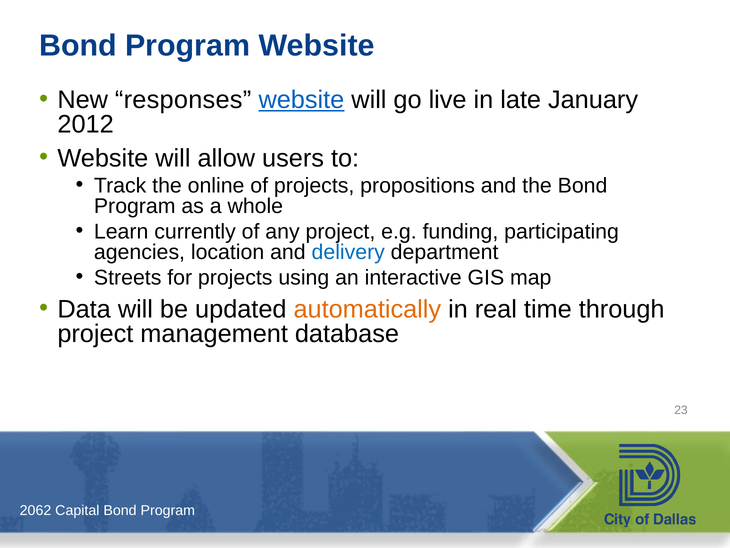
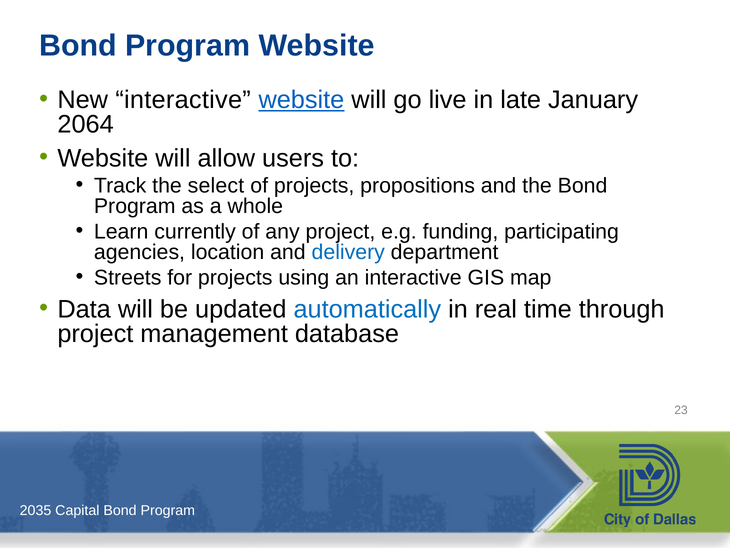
New responses: responses -> interactive
2012: 2012 -> 2064
online: online -> select
automatically colour: orange -> blue
2062: 2062 -> 2035
